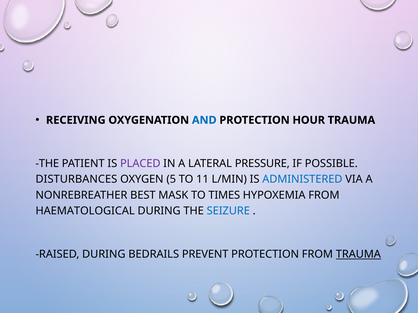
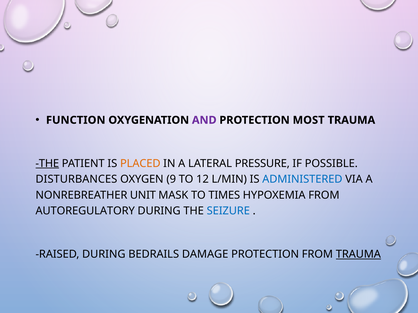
RECEIVING: RECEIVING -> FUNCTION
AND colour: blue -> purple
HOUR: HOUR -> MOST
THE at (47, 164) underline: none -> present
PLACED colour: purple -> orange
5: 5 -> 9
11: 11 -> 12
BEST: BEST -> UNIT
HAEMATOLOGICAL: HAEMATOLOGICAL -> AUTOREGULATORY
PREVENT: PREVENT -> DAMAGE
